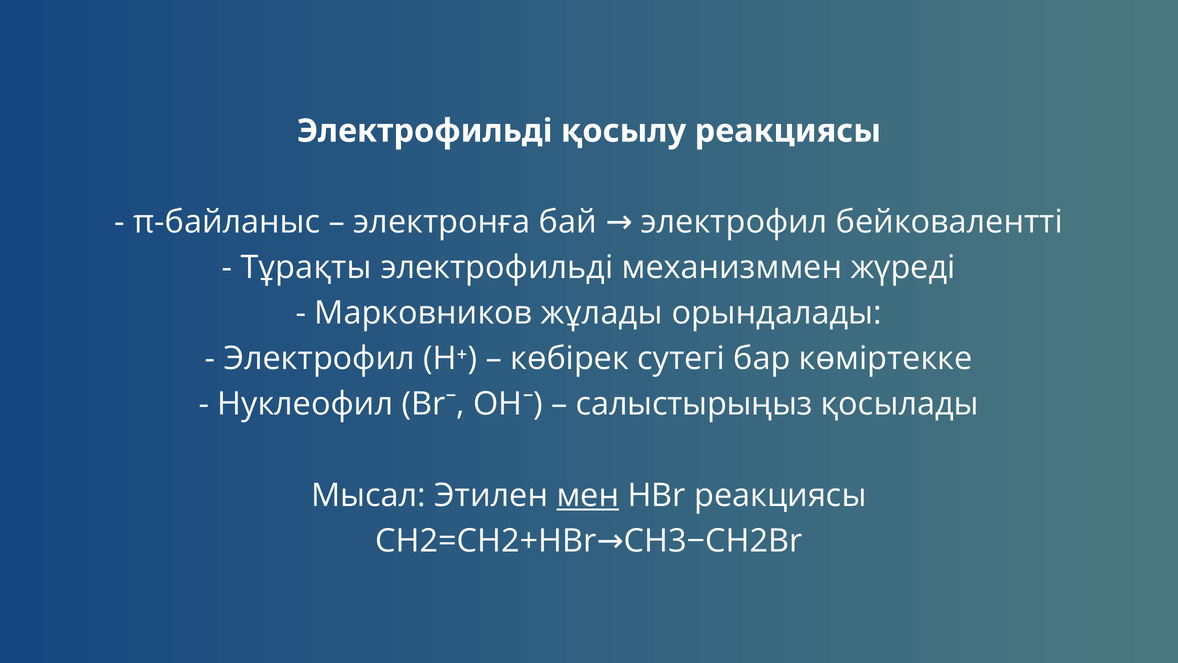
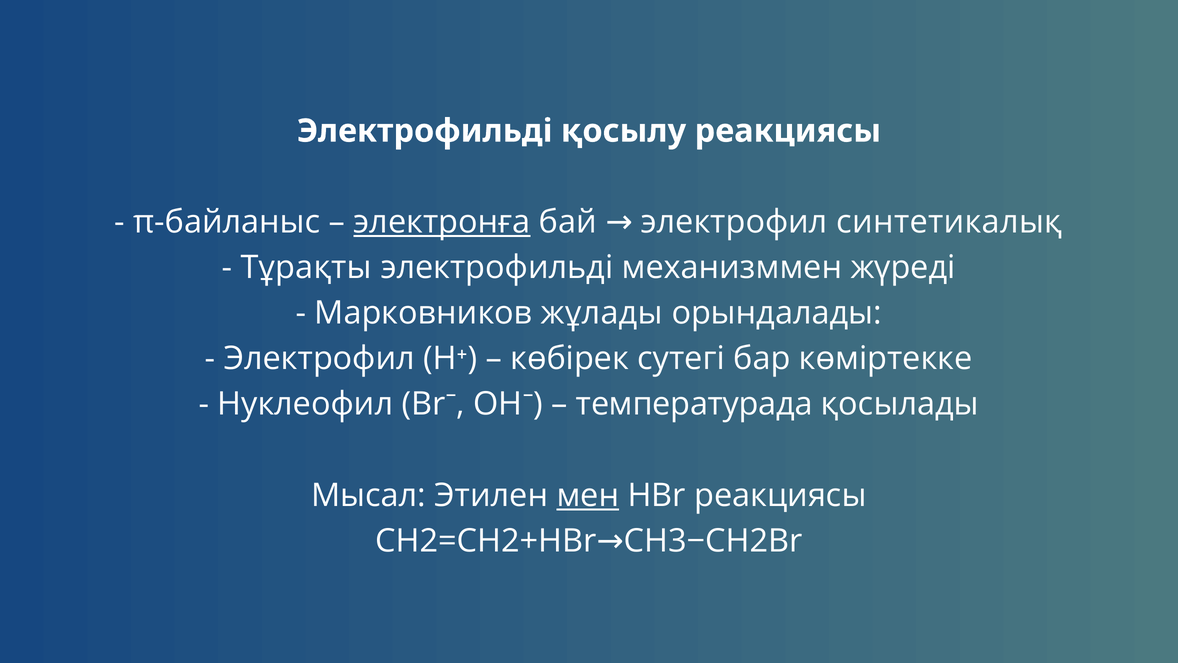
электронға underline: none -> present
бейковалентті: бейковалентті -> синтетикалық
салыстырыңыз: салыстырыңыз -> температурада
